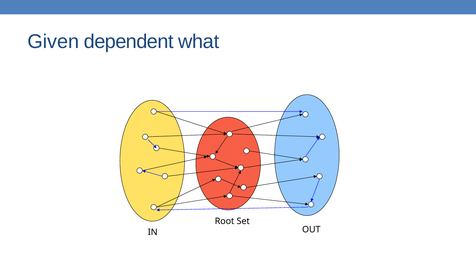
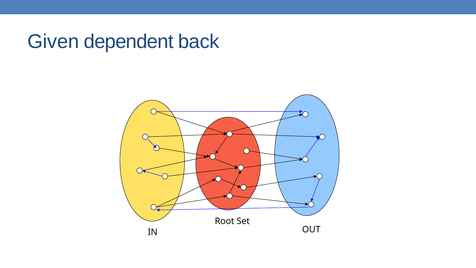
what: what -> back
